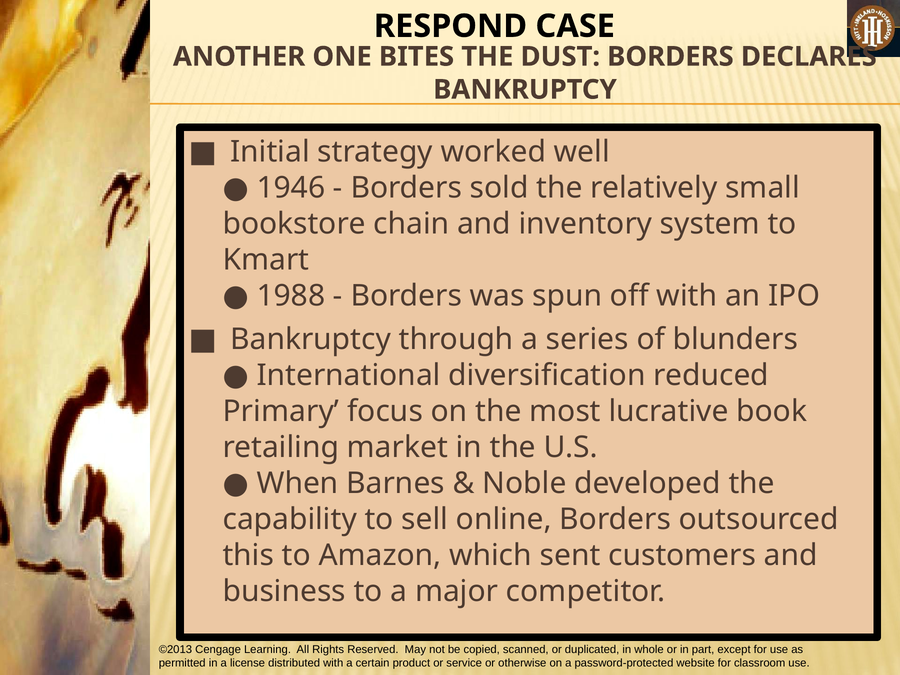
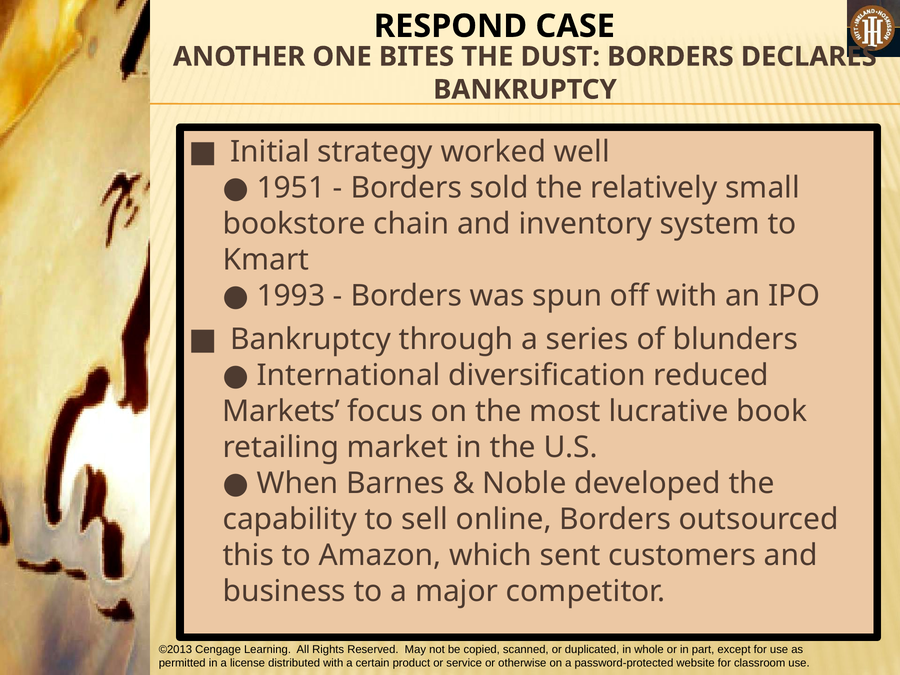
1946: 1946 -> 1951
1988: 1988 -> 1993
Primary: Primary -> Markets
